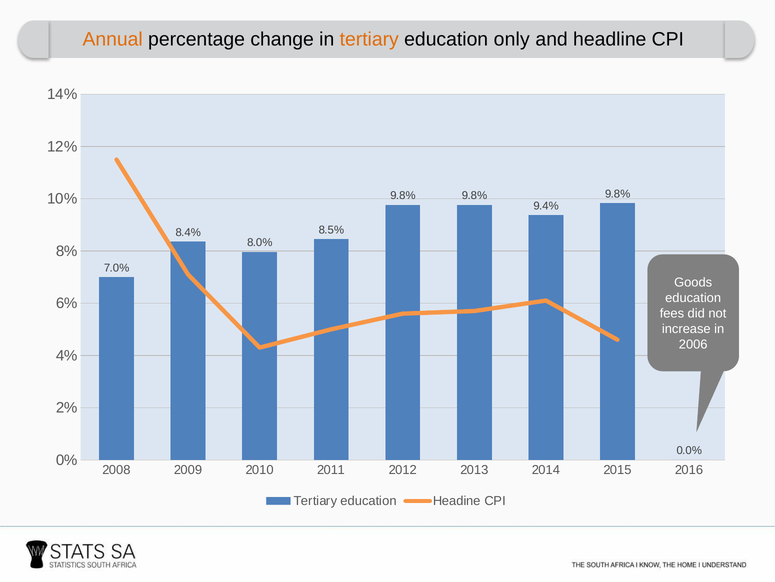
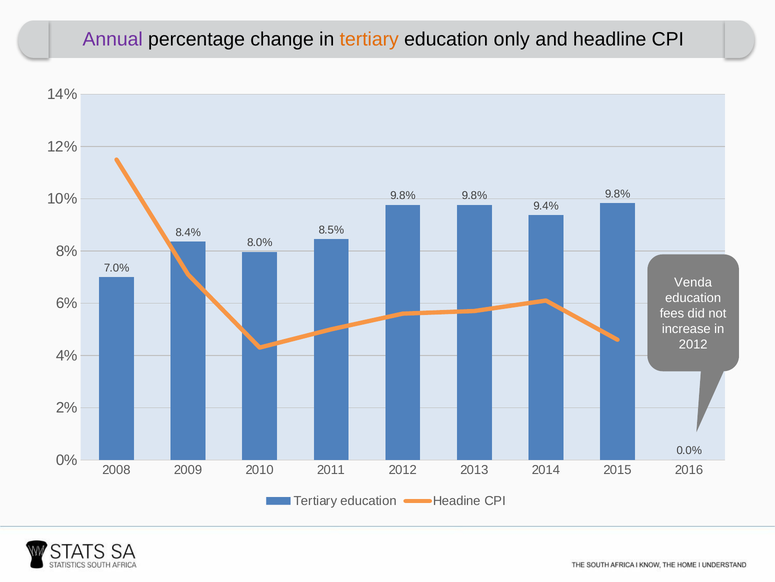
Annual colour: orange -> purple
Goods: Goods -> Venda
2006 at (693, 344): 2006 -> 2012
